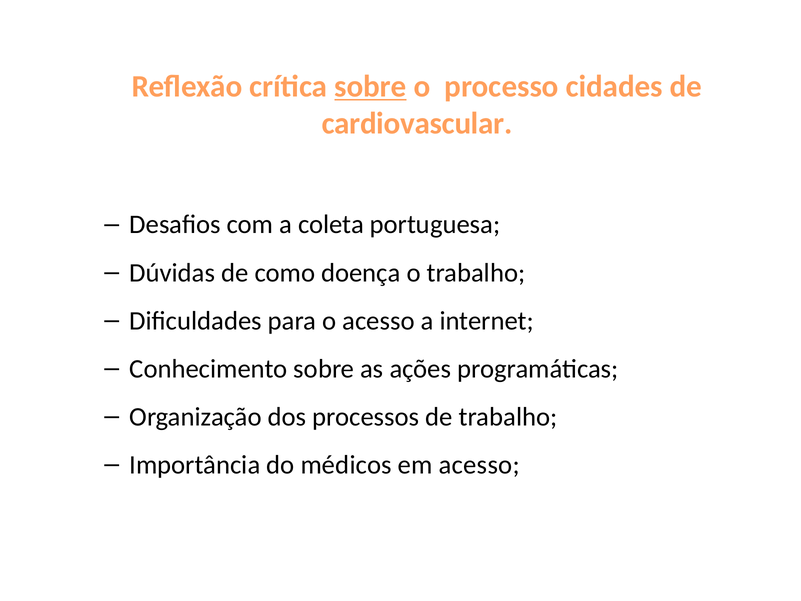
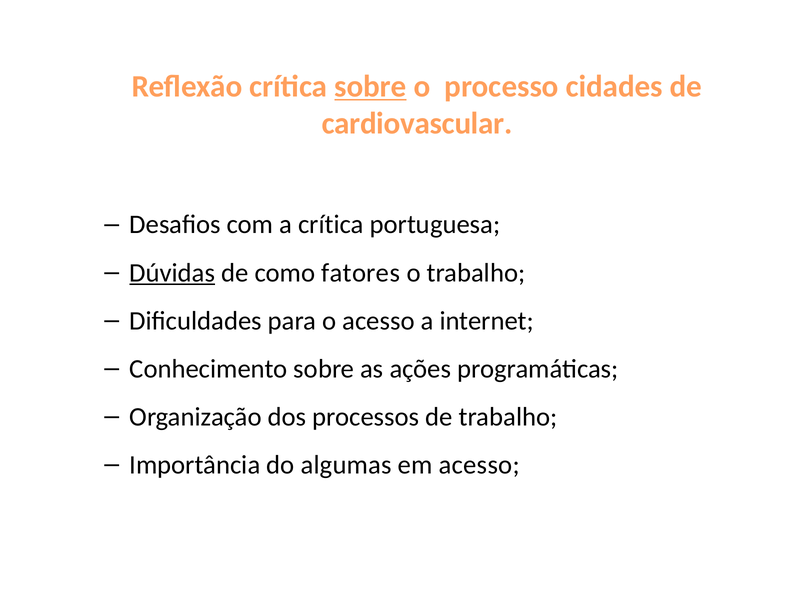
a coleta: coleta -> crítica
Dúvidas underline: none -> present
doença: doença -> fatores
médicos: médicos -> algumas
